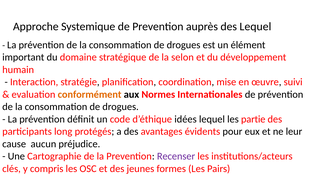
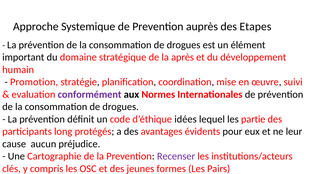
des Lequel: Lequel -> Etapes
selon: selon -> après
Interaction: Interaction -> Promotion
conformément colour: orange -> purple
